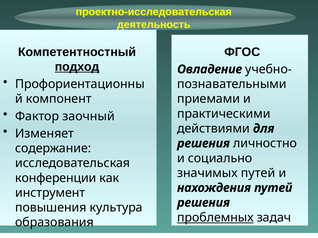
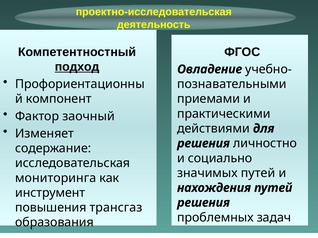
конференции: конференции -> мониторинга
культура: культура -> трансгаз
проблемных underline: present -> none
